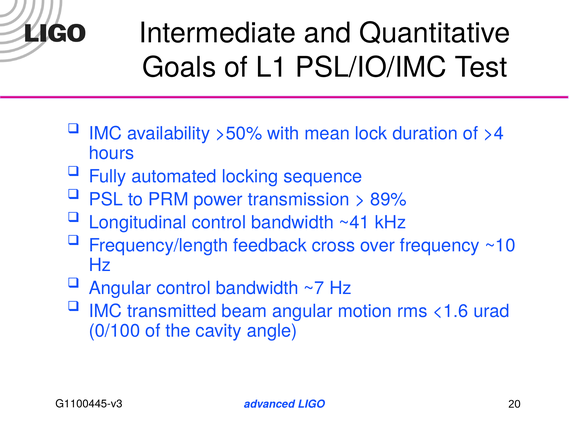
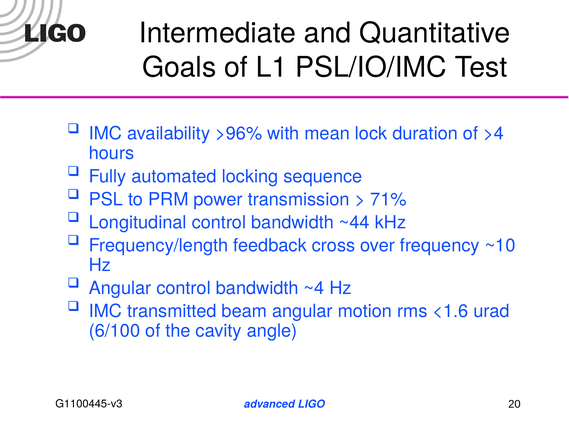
>50%: >50% -> >96%
89%: 89% -> 71%
~41: ~41 -> ~44
~7: ~7 -> ~4
0/100: 0/100 -> 6/100
